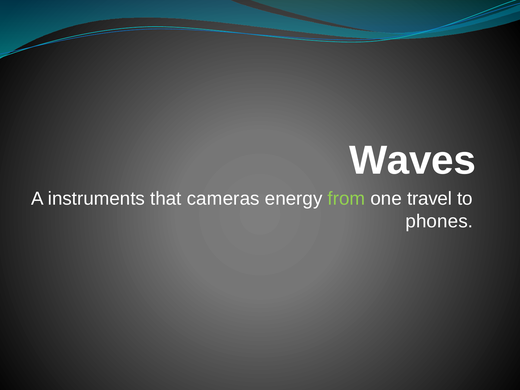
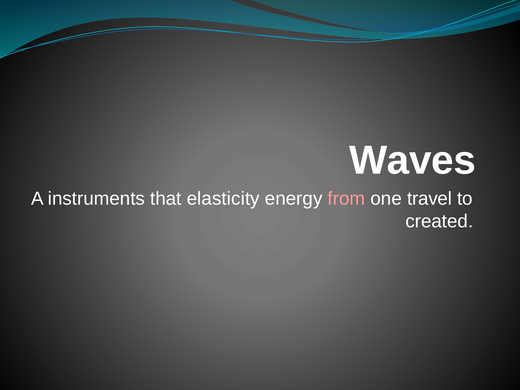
cameras: cameras -> elasticity
from colour: light green -> pink
phones: phones -> created
